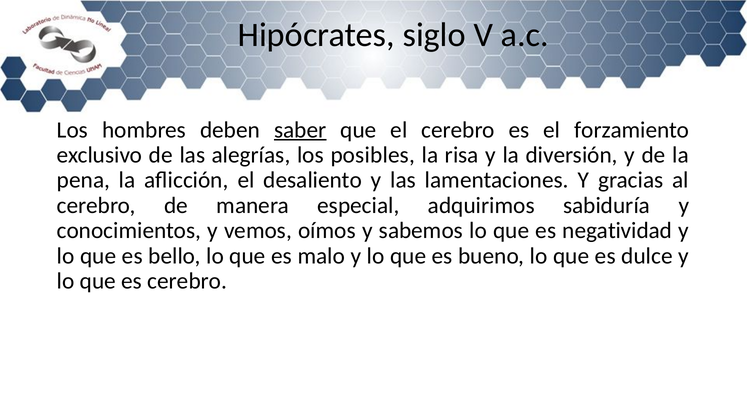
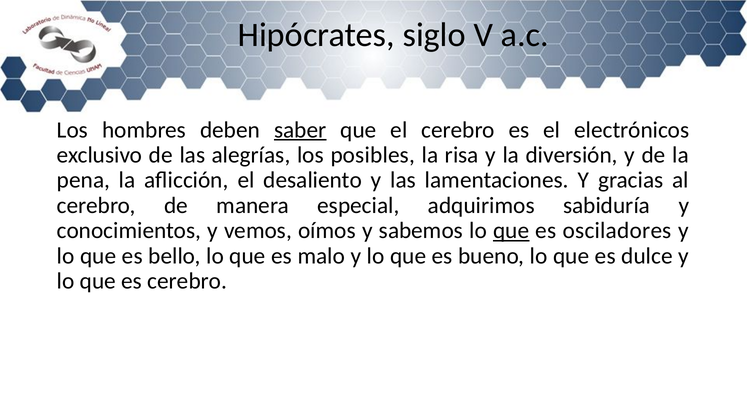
forzamiento: forzamiento -> electrónicos
que at (511, 231) underline: none -> present
negatividad: negatividad -> osciladores
